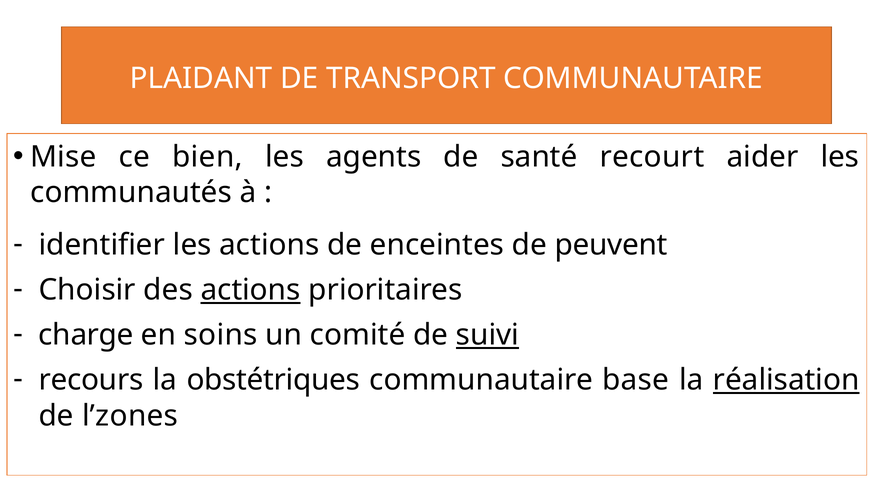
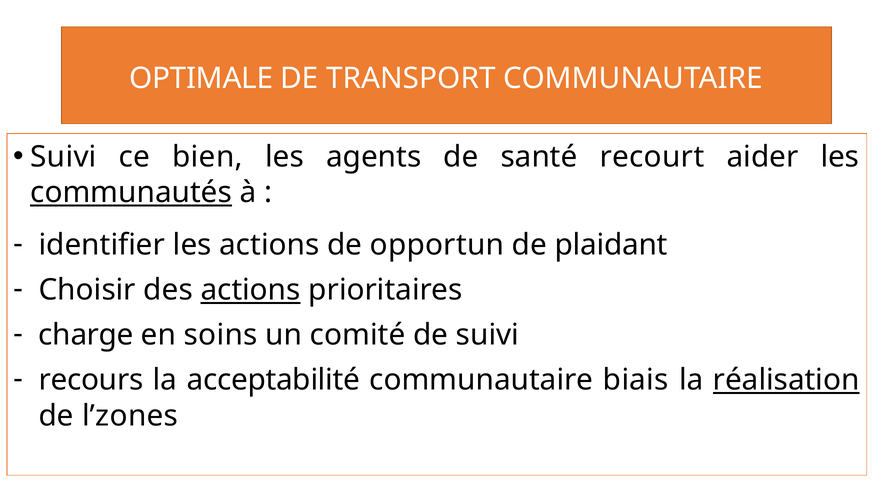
PLAIDANT: PLAIDANT -> OPTIMALE
Mise at (63, 157): Mise -> Suivi
communautés underline: none -> present
enceintes: enceintes -> opportun
peuvent: peuvent -> plaidant
suivi at (487, 335) underline: present -> none
obstétriques: obstétriques -> acceptabilité
base: base -> biais
